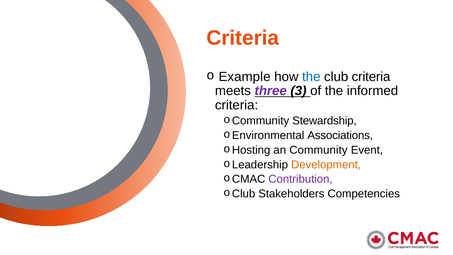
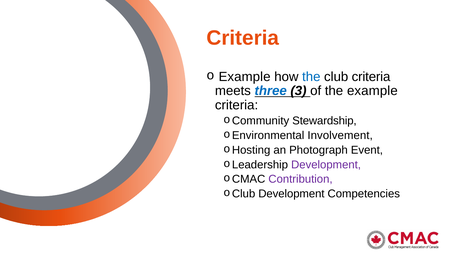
three colour: purple -> blue
the informed: informed -> example
Associations: Associations -> Involvement
Community: Community -> Photograph
Development at (326, 164) colour: orange -> purple
Stakeholders at (291, 194): Stakeholders -> Development
